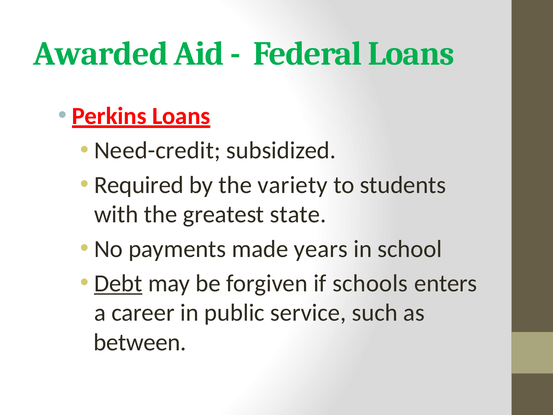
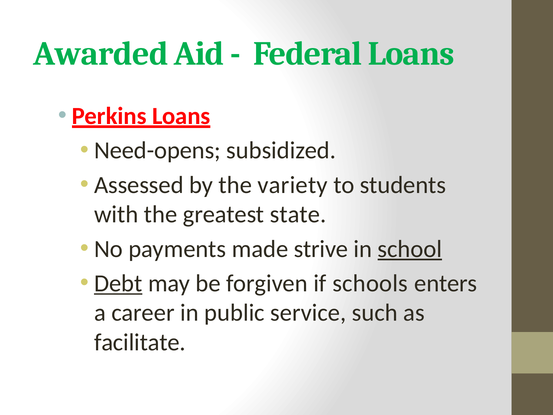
Need-credit: Need-credit -> Need-opens
Required: Required -> Assessed
years: years -> strive
school underline: none -> present
between: between -> facilitate
